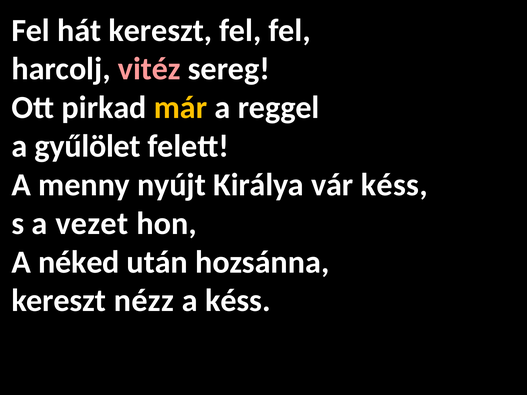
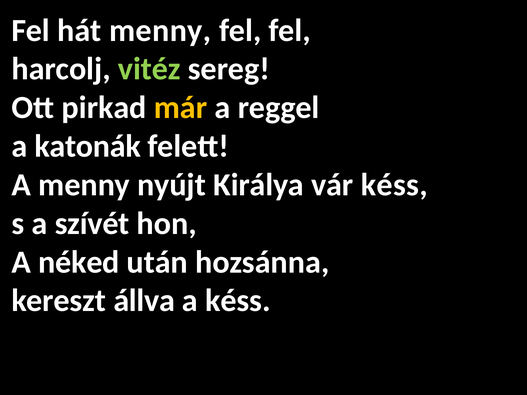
hát kereszt: kereszt -> menny
vitéz colour: pink -> light green
gyűlölet: gyűlölet -> katonák
vezet: vezet -> szívét
nézz: nézz -> állva
